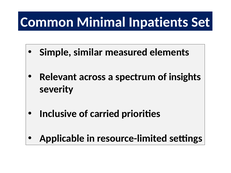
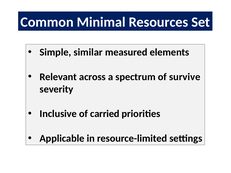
Inpatients: Inpatients -> Resources
insights: insights -> survive
